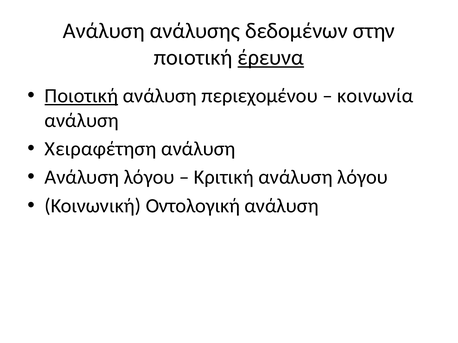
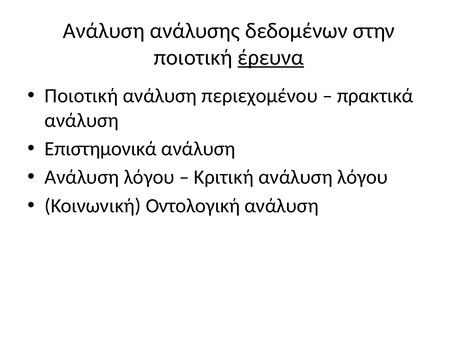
Ποιοτική at (81, 96) underline: present -> none
κοινωνία: κοινωνία -> πρακτικά
Χειραφέτηση: Χειραφέτηση -> Επιστημονικά
